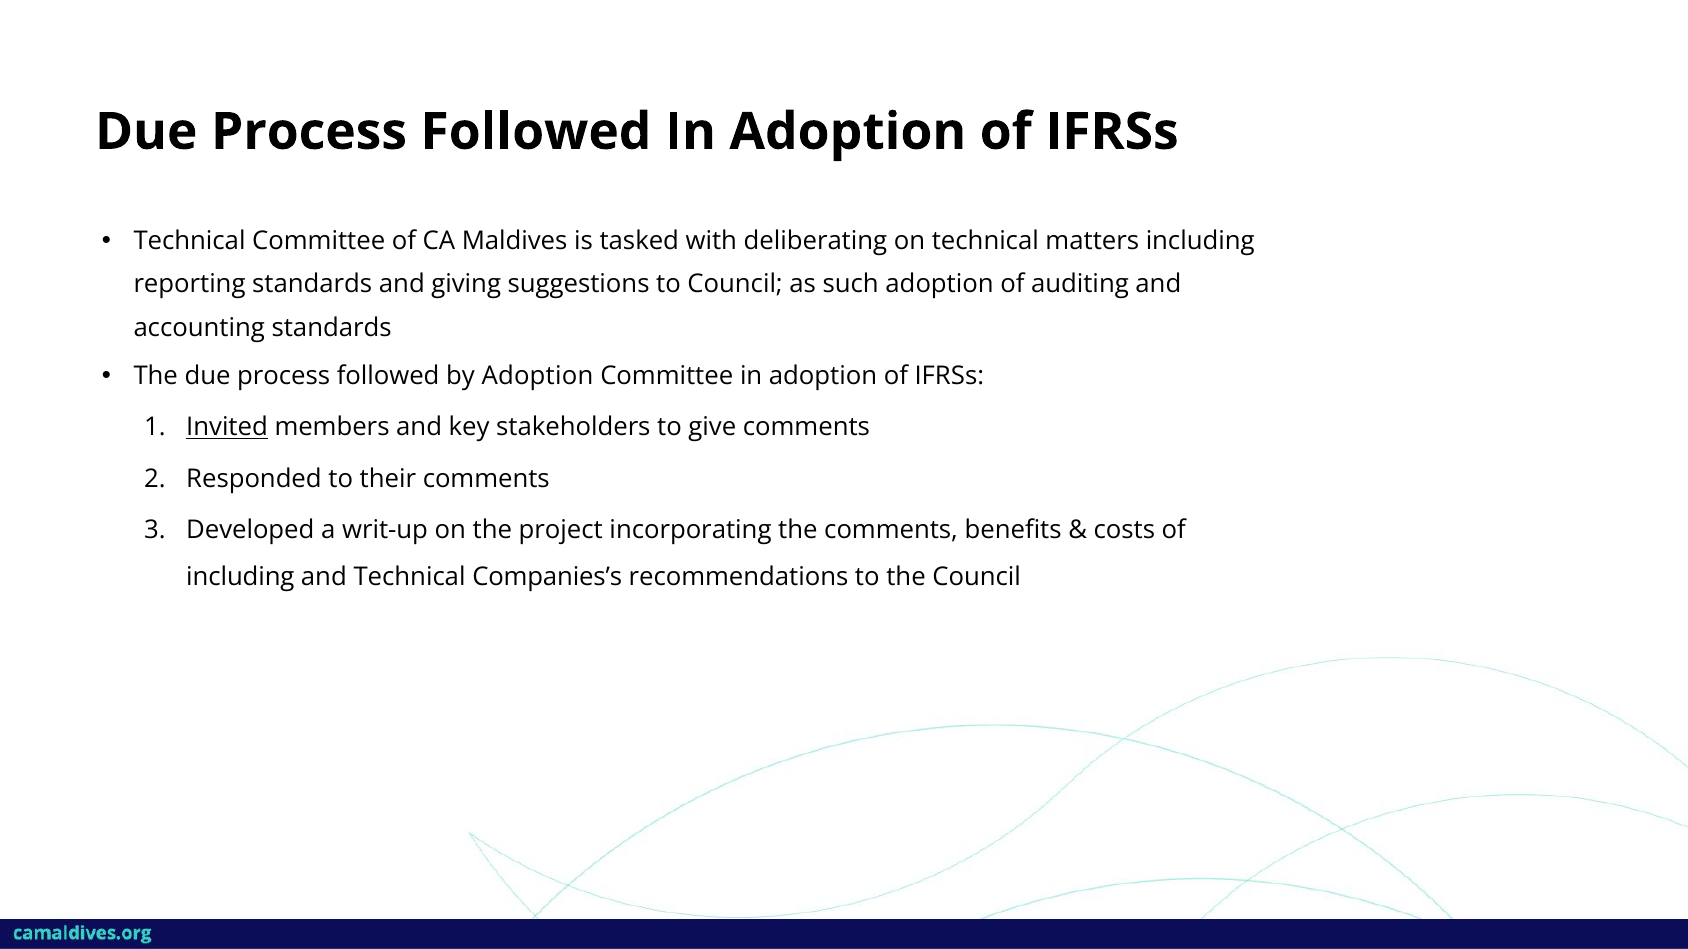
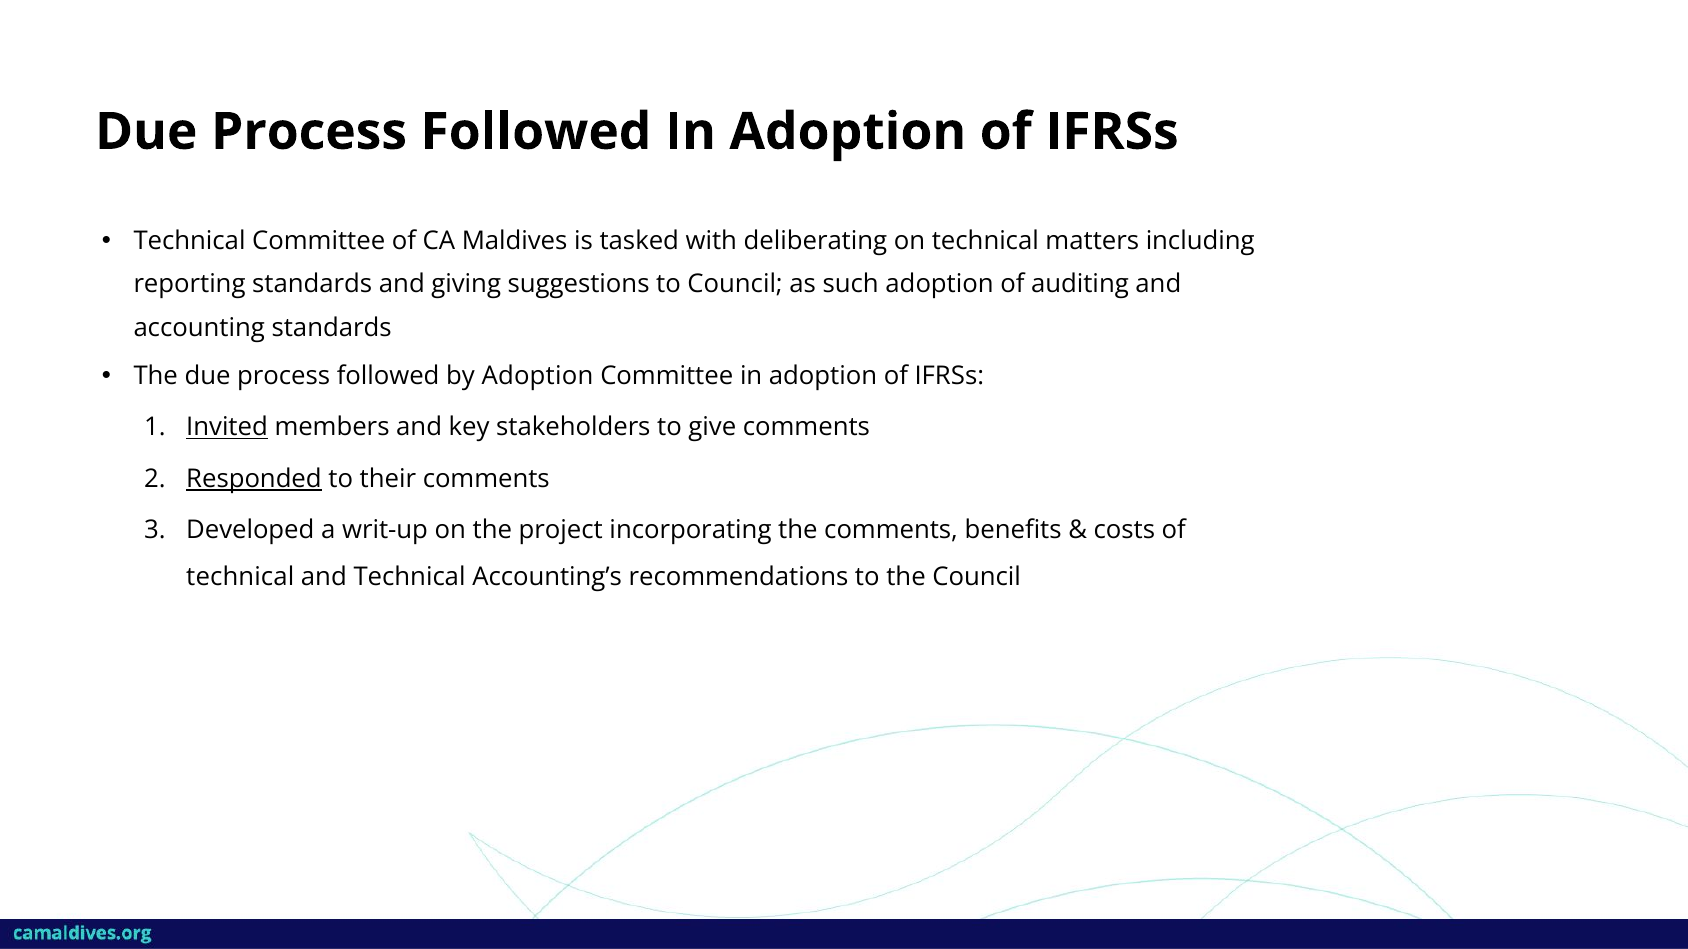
Responded underline: none -> present
including at (240, 577): including -> technical
Companies’s: Companies’s -> Accounting’s
